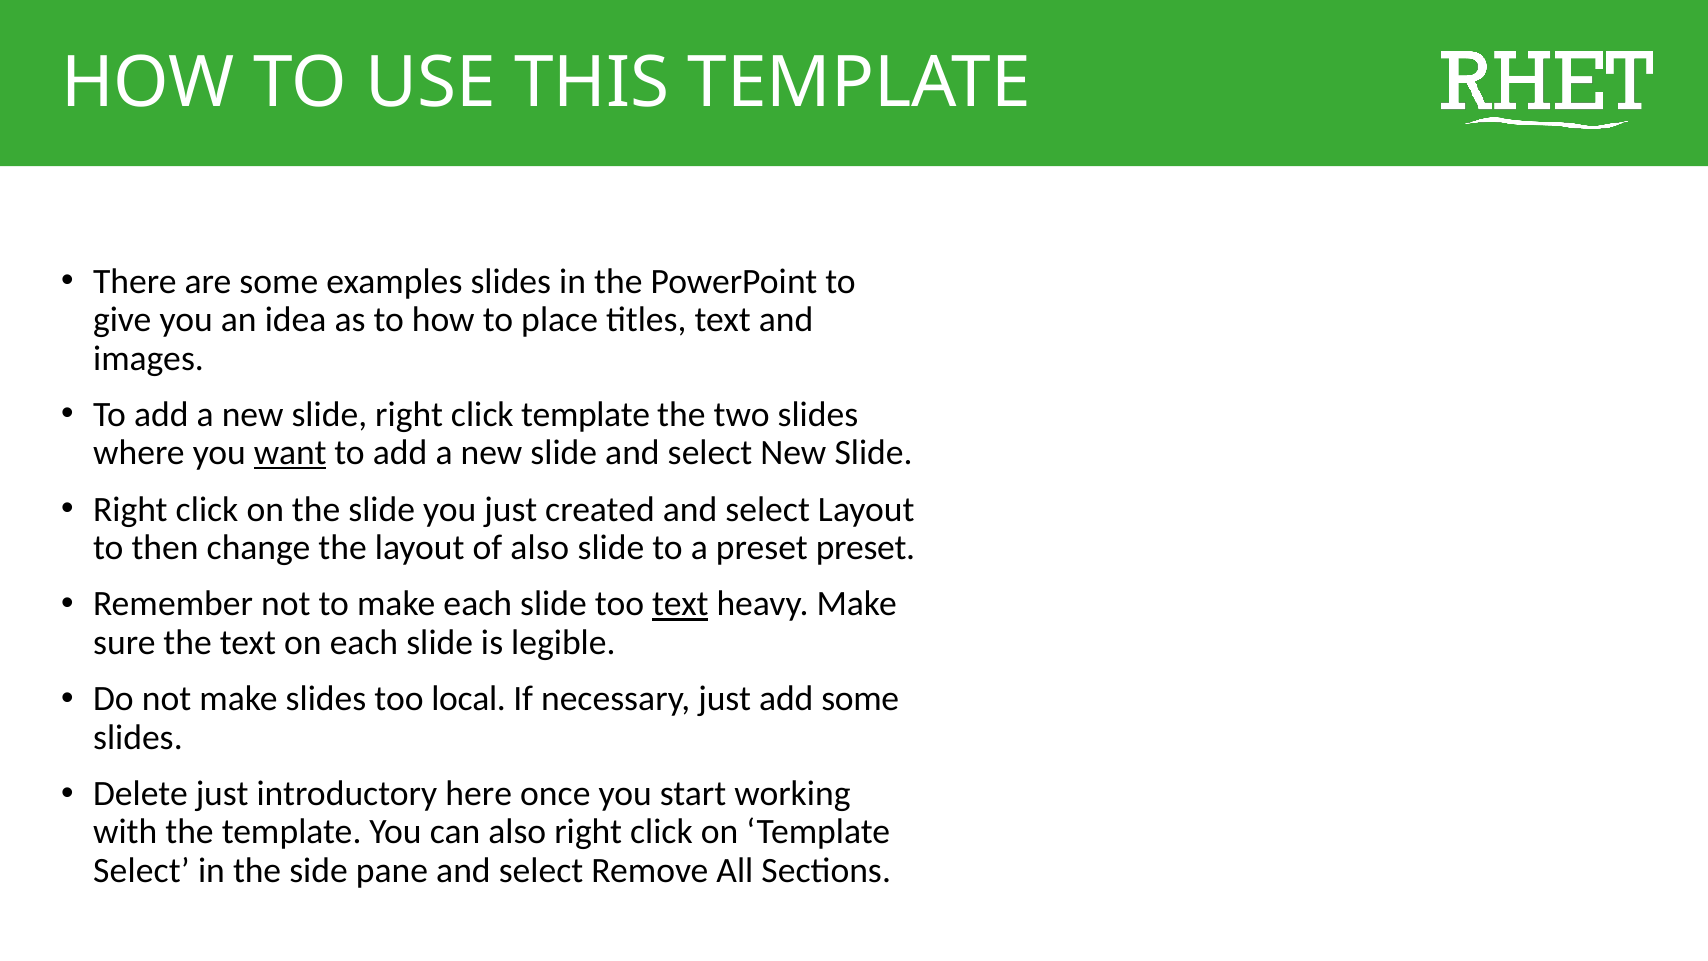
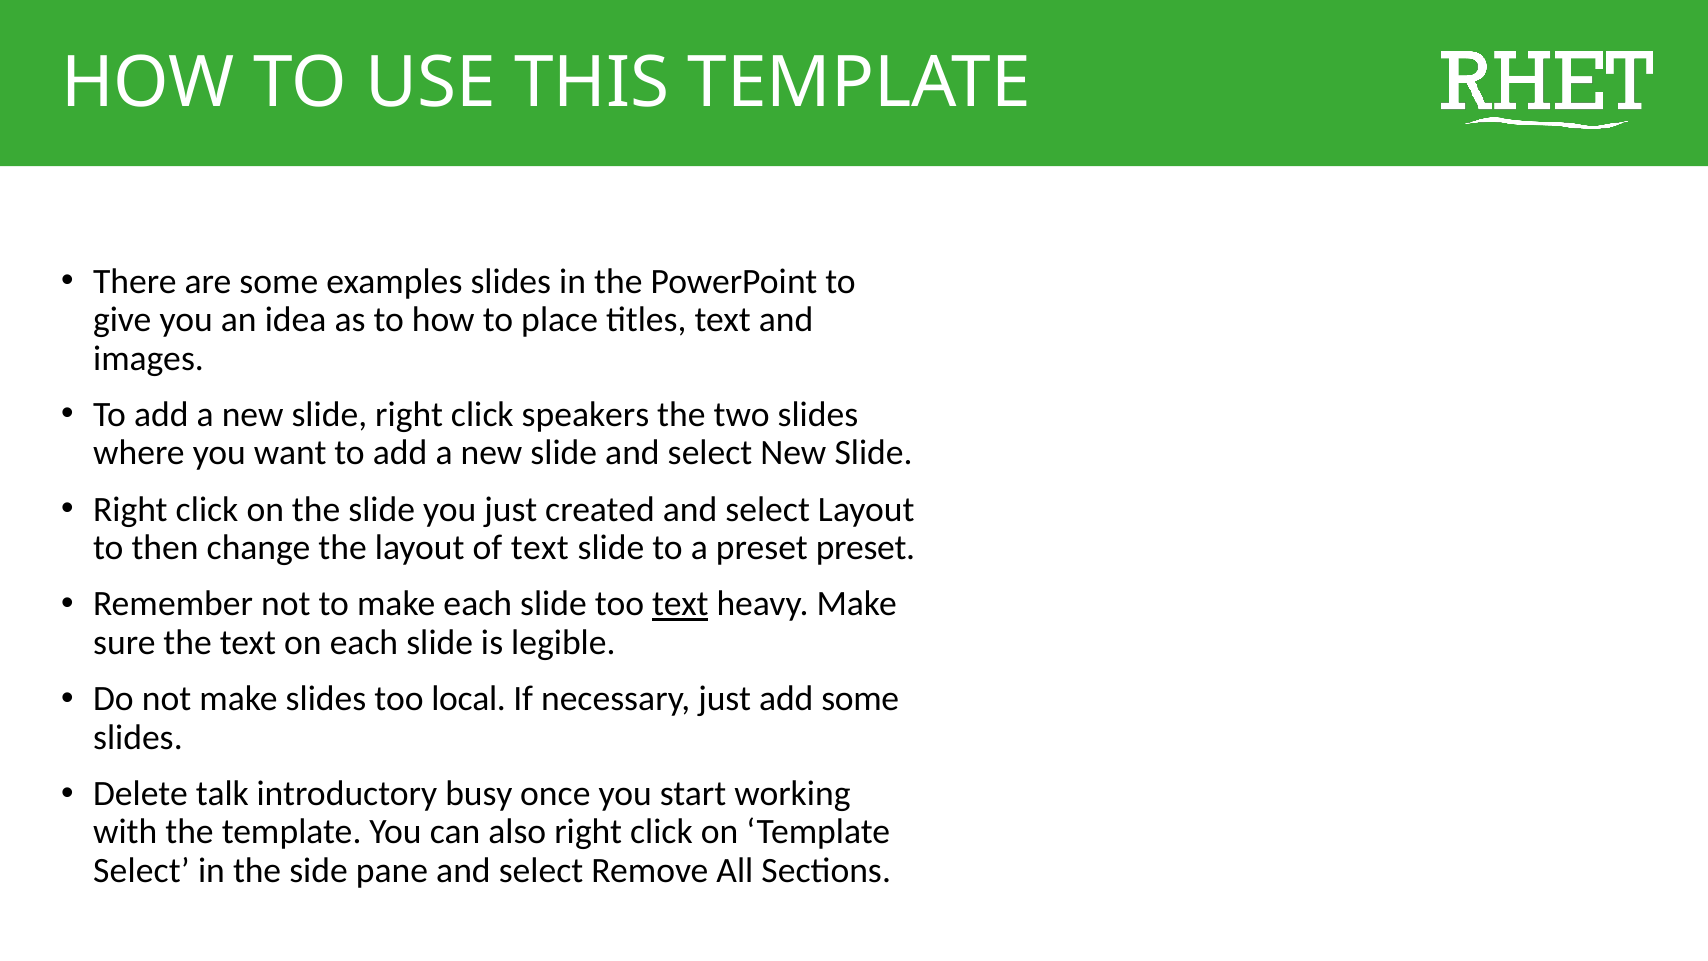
click template: template -> speakers
want underline: present -> none
of also: also -> text
Delete just: just -> talk
here: here -> busy
